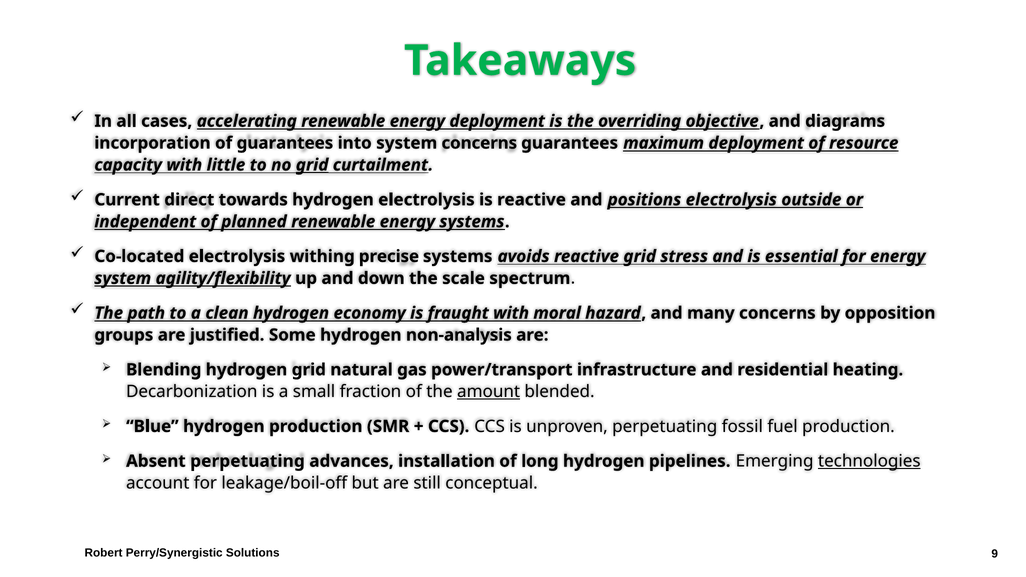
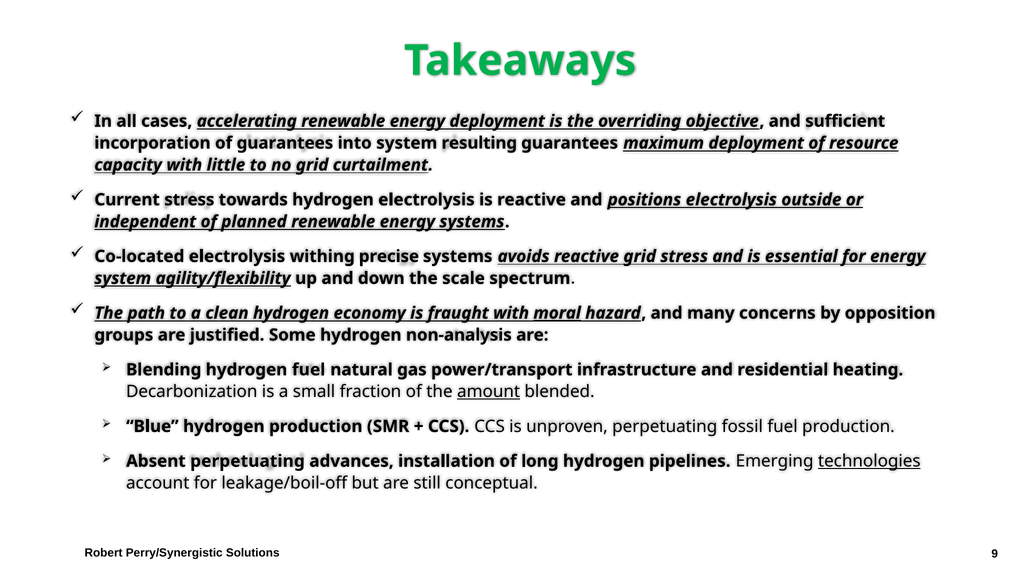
diagrams: diagrams -> sufficient
system concerns: concerns -> resulting
grid at (312, 165) underline: present -> none
Current direct: direct -> stress
moral underline: none -> present
hydrogen grid: grid -> fuel
